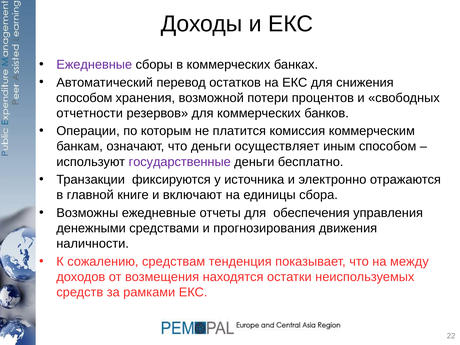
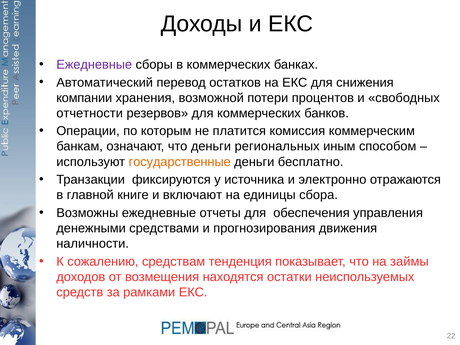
способом at (84, 98): способом -> компании
осуществляет: осуществляет -> региональных
государственные colour: purple -> orange
между: между -> займы
